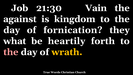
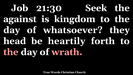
Vain: Vain -> Seek
fornication: fornication -> whatsoever
what: what -> head
wrath colour: yellow -> pink
